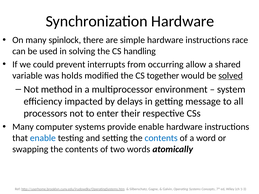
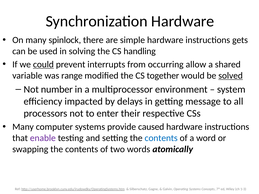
race: race -> gets
could underline: none -> present
holds: holds -> range
method: method -> number
provide enable: enable -> caused
enable at (43, 138) colour: blue -> purple
